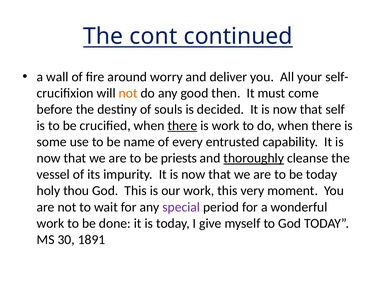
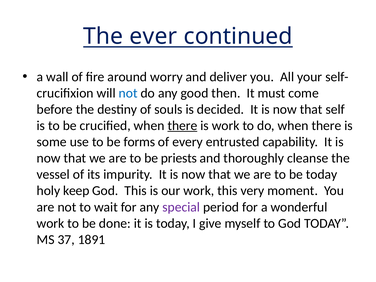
cont: cont -> ever
not at (128, 93) colour: orange -> blue
name: name -> forms
thoroughly underline: present -> none
thou: thou -> keep
30: 30 -> 37
